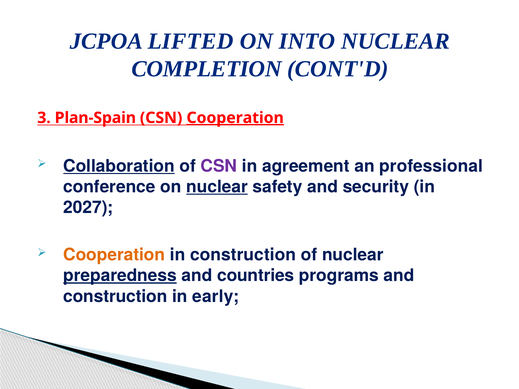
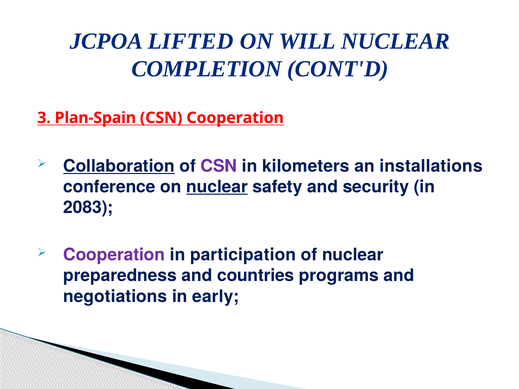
INTO: INTO -> WILL
Cooperation at (235, 118) underline: present -> none
agreement: agreement -> kilometers
professional: professional -> installations
2027: 2027 -> 2083
Cooperation at (114, 255) colour: orange -> purple
in construction: construction -> participation
preparedness underline: present -> none
construction at (115, 296): construction -> negotiations
